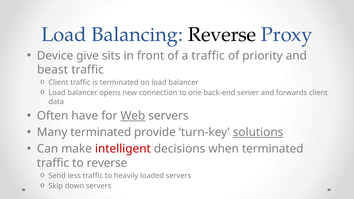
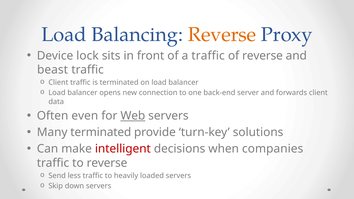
Reverse at (222, 35) colour: black -> orange
give: give -> lock
of priority: priority -> reverse
have: have -> even
solutions underline: present -> none
when terminated: terminated -> companies
